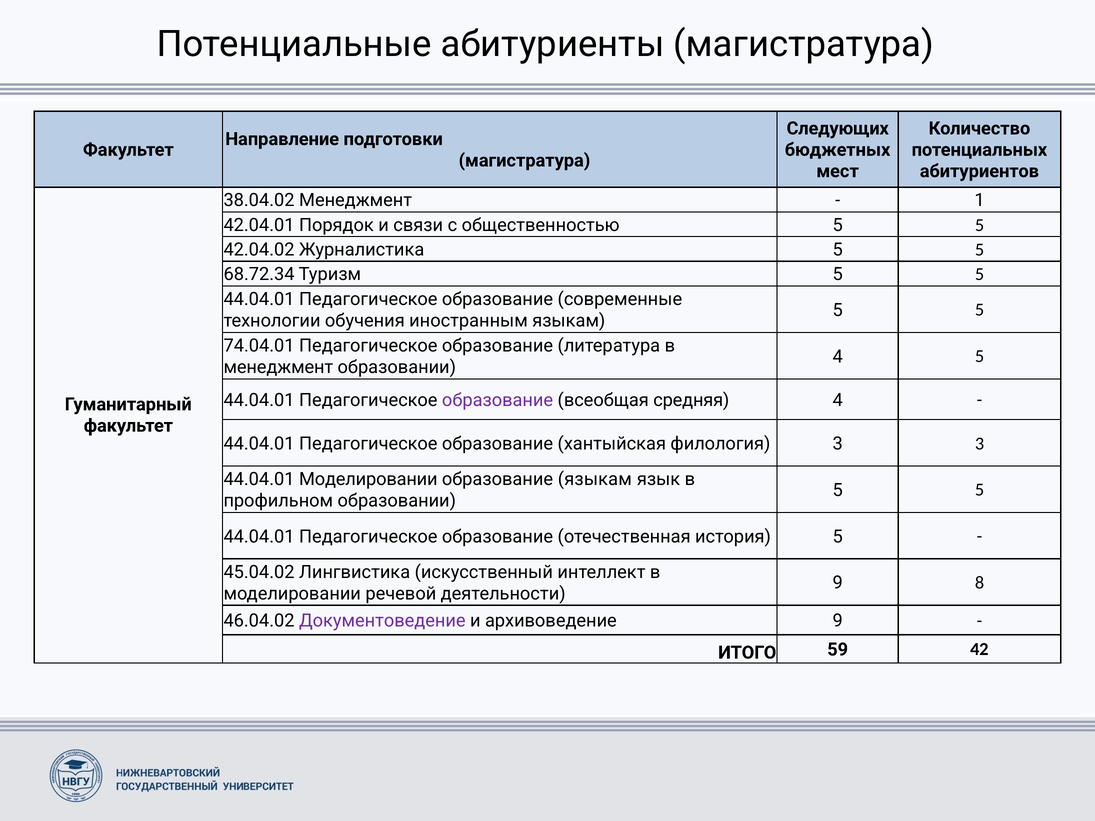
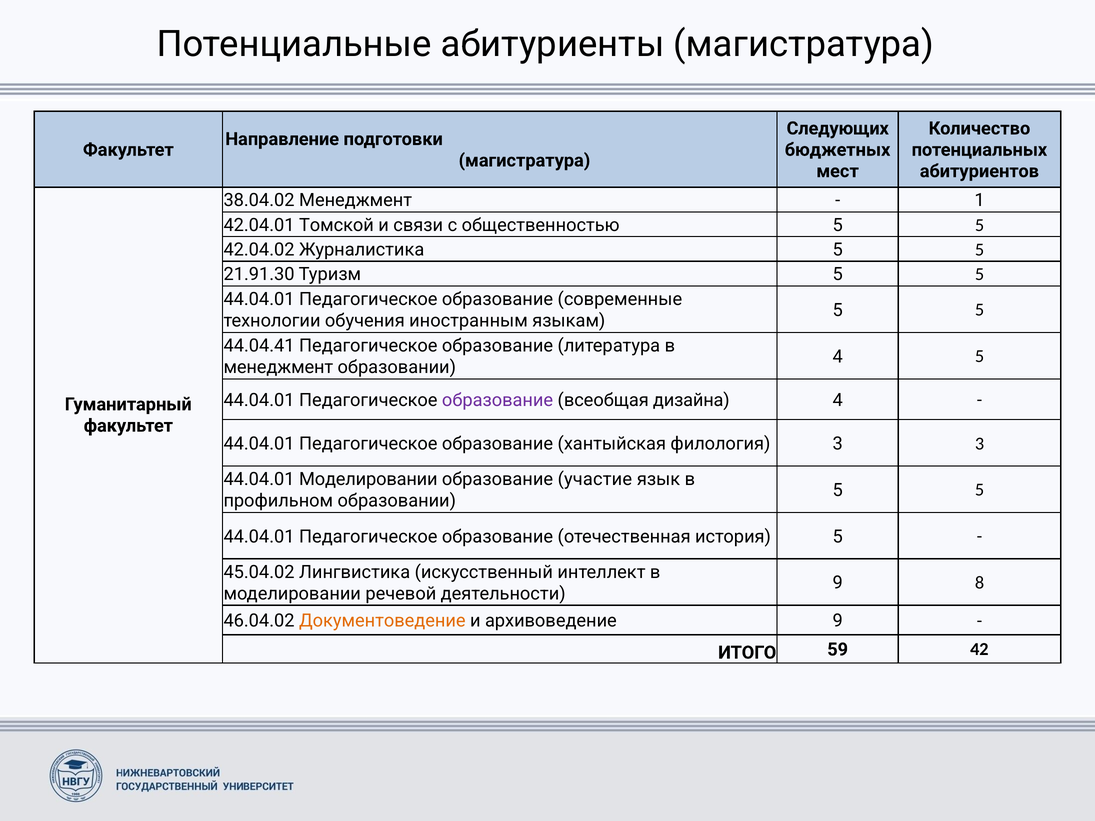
Порядок: Порядок -> Томской
68.72.34: 68.72.34 -> 21.91.30
74.04.01: 74.04.01 -> 44.04.41
средняя: средняя -> дизайна
образование языкам: языкам -> участие
Документоведение colour: purple -> orange
